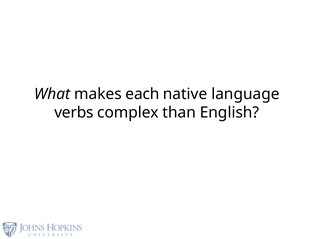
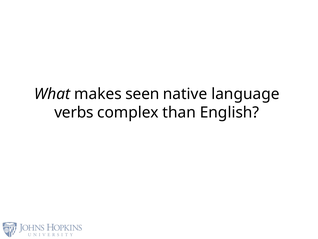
each: each -> seen
